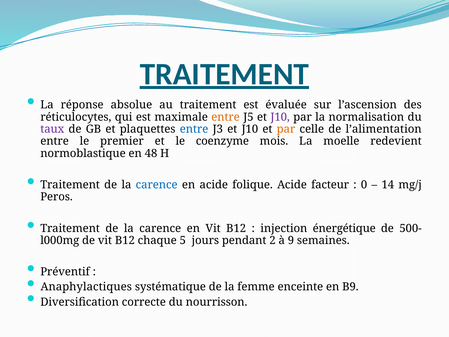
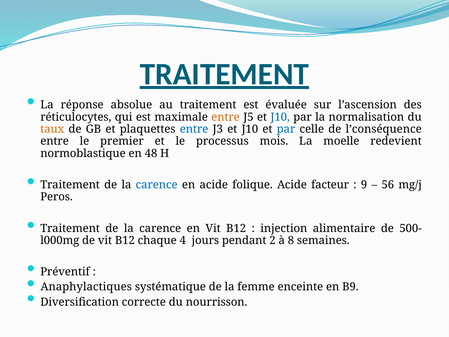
J10 at (280, 117) colour: purple -> blue
taux colour: purple -> orange
par at (286, 129) colour: orange -> blue
l’alimentation: l’alimentation -> l’conséquence
coenzyme: coenzyme -> processus
0: 0 -> 9
14: 14 -> 56
énergétique: énergétique -> alimentaire
5: 5 -> 4
9: 9 -> 8
